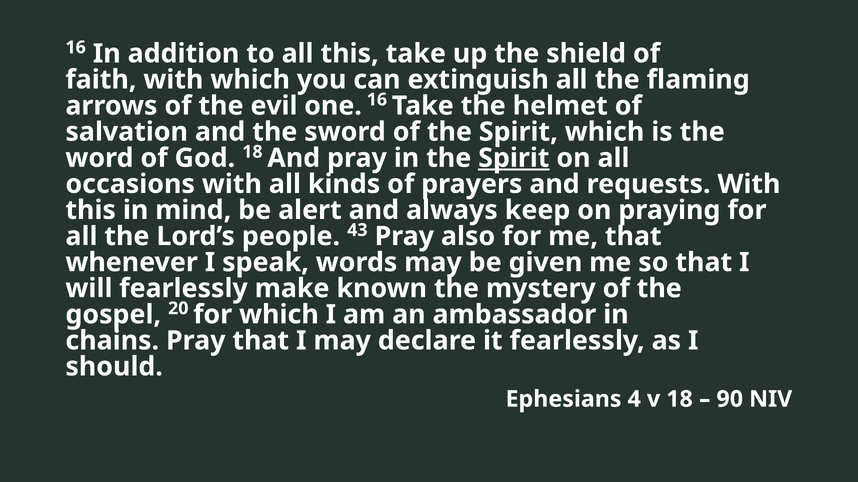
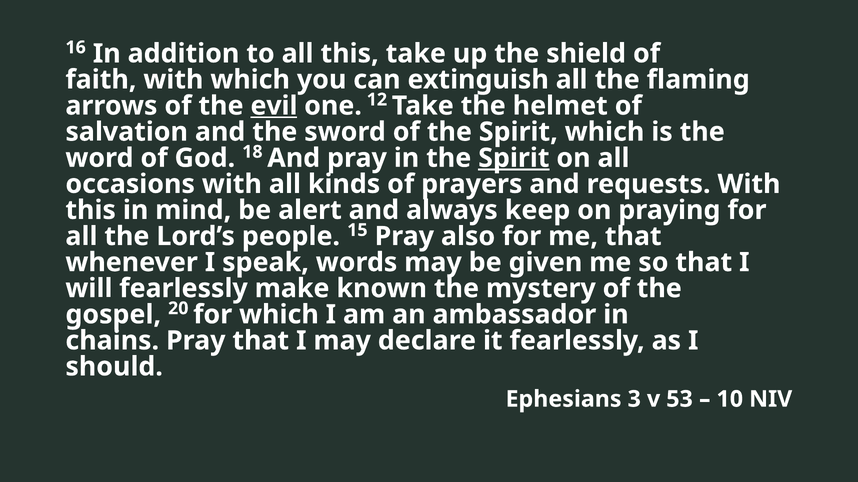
evil underline: none -> present
one 16: 16 -> 12
43: 43 -> 15
4: 4 -> 3
v 18: 18 -> 53
90: 90 -> 10
